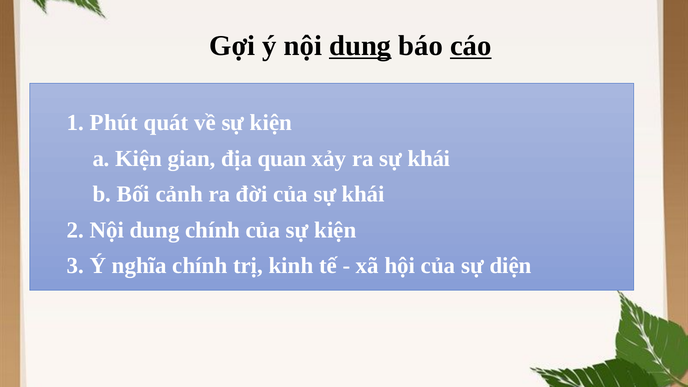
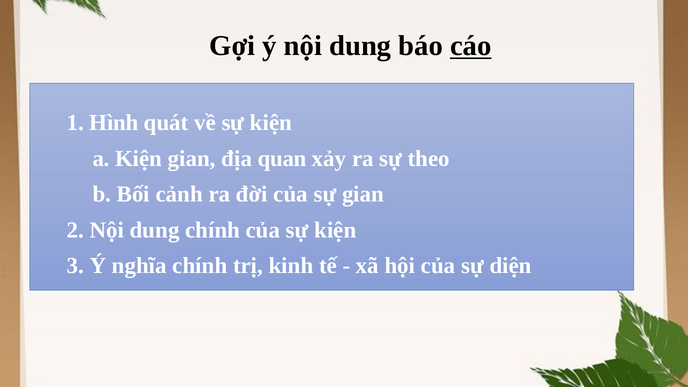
dung at (360, 46) underline: present -> none
Phút: Phút -> Hình
ra sự khái: khái -> theo
của sự khái: khái -> gian
